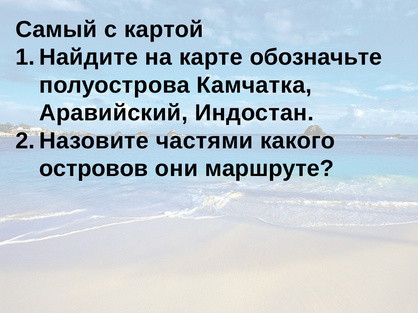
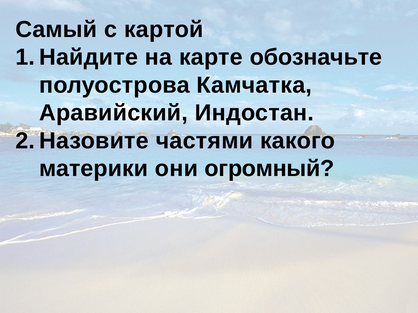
островов: островов -> материки
маршруте: маршруте -> огромный
